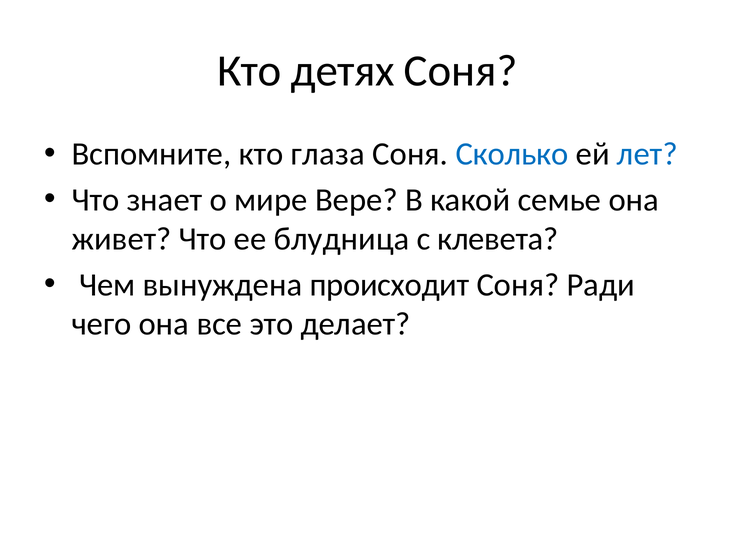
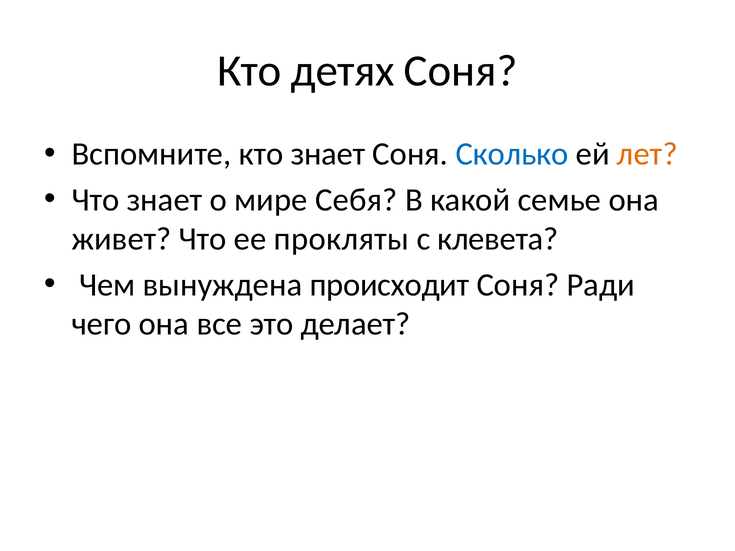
кто глаза: глаза -> знает
лет colour: blue -> orange
Вере: Вере -> Себя
блудница: блудница -> прокляты
